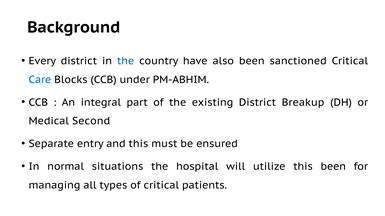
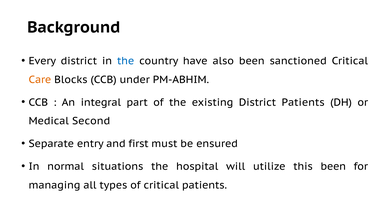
Care colour: blue -> orange
District Breakup: Breakup -> Patients
and this: this -> first
